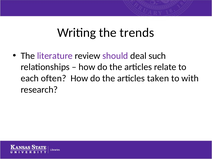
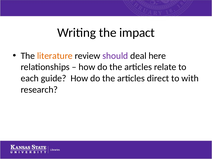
trends: trends -> impact
literature colour: purple -> orange
such: such -> here
often: often -> guide
taken: taken -> direct
